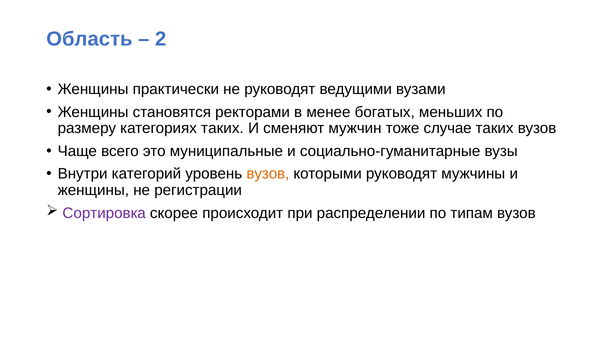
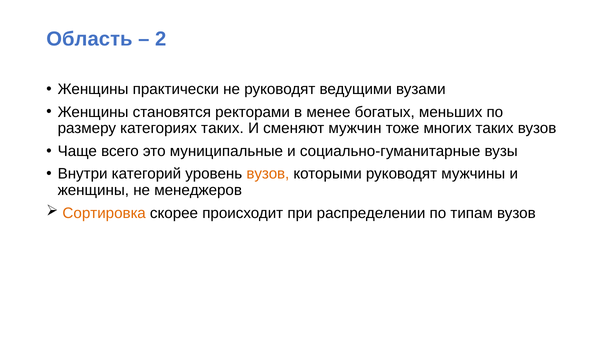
случае: случае -> многих
регистрации: регистрации -> менеджеров
Сортировка colour: purple -> orange
